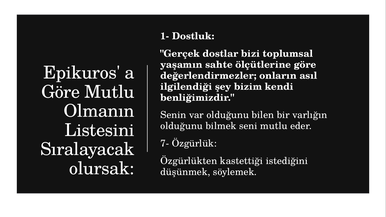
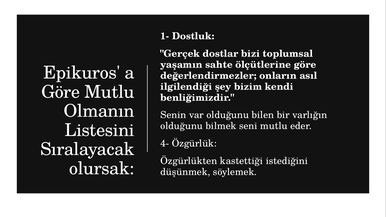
7-: 7- -> 4-
